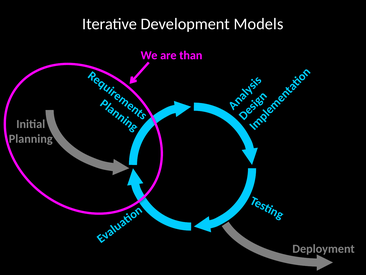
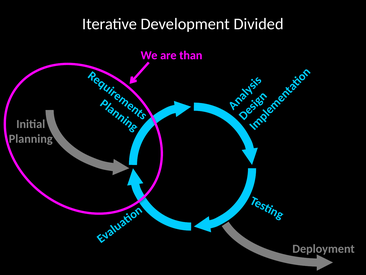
Models: Models -> Divided
